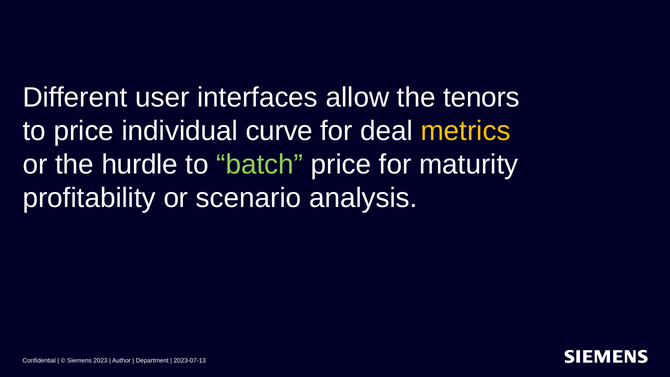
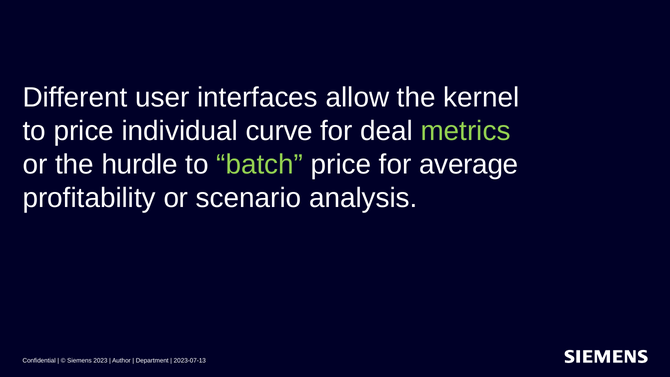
tenors: tenors -> kernel
metrics colour: yellow -> light green
maturity: maturity -> average
